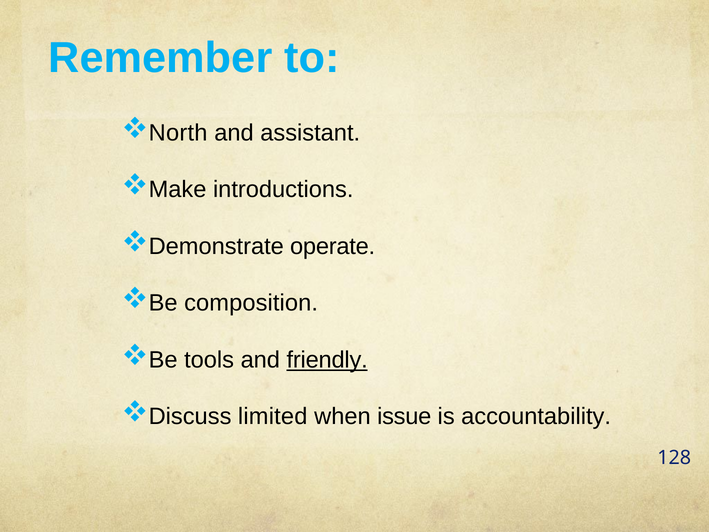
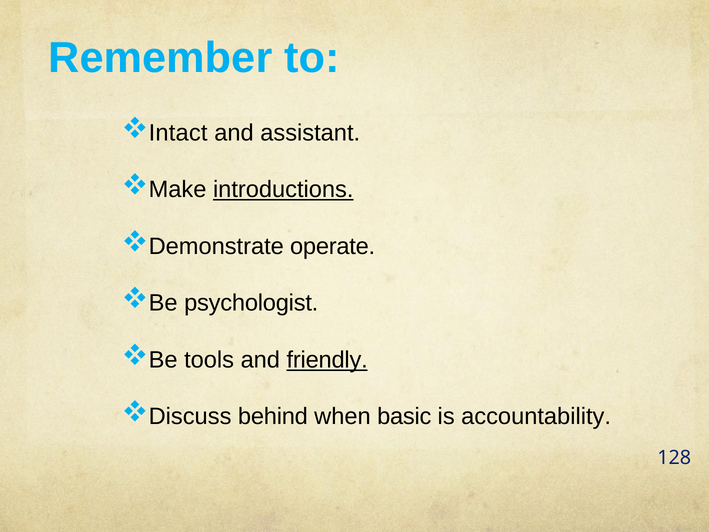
North: North -> Intact
introductions underline: none -> present
composition: composition -> psychologist
limited: limited -> behind
issue: issue -> basic
